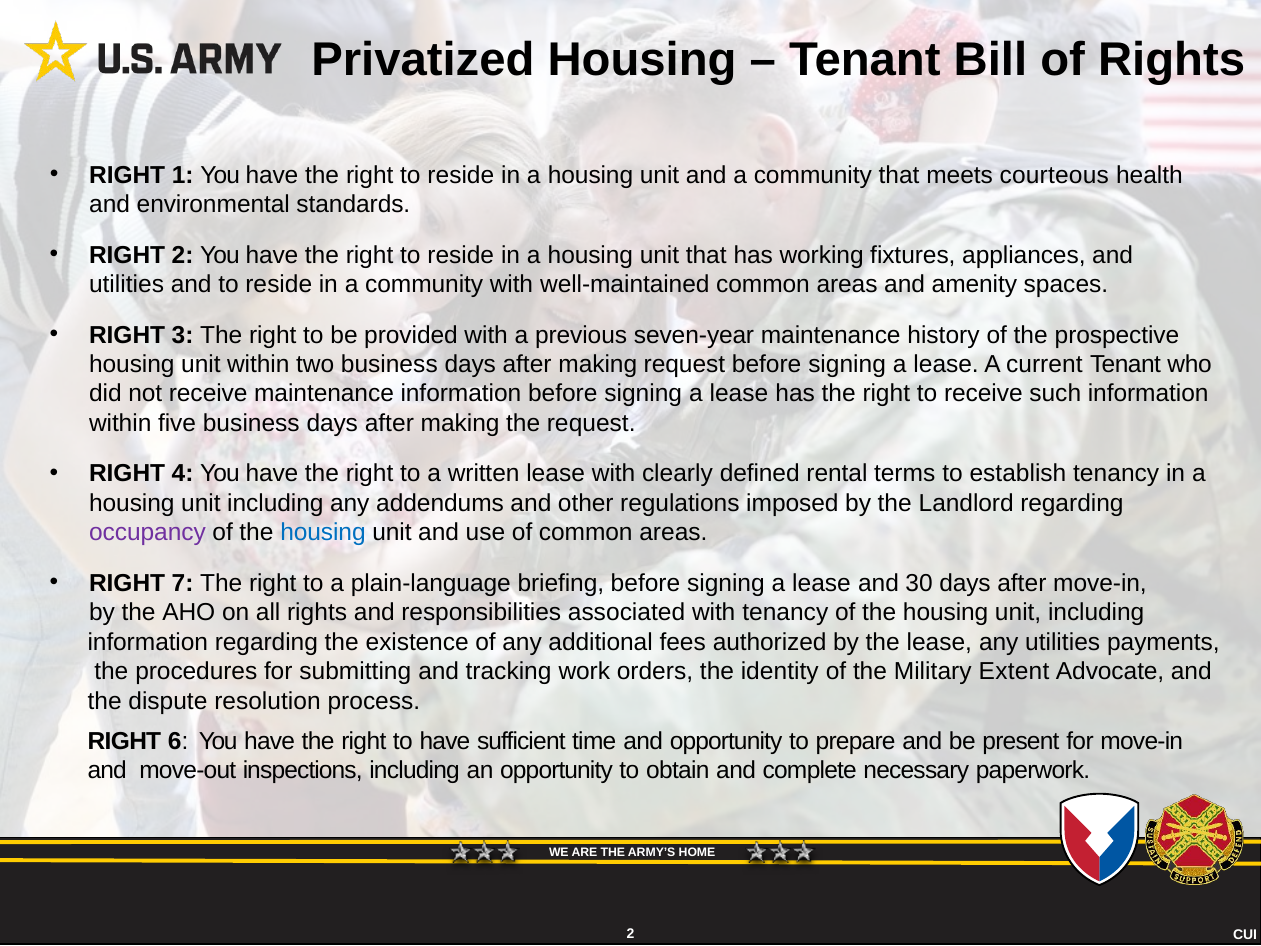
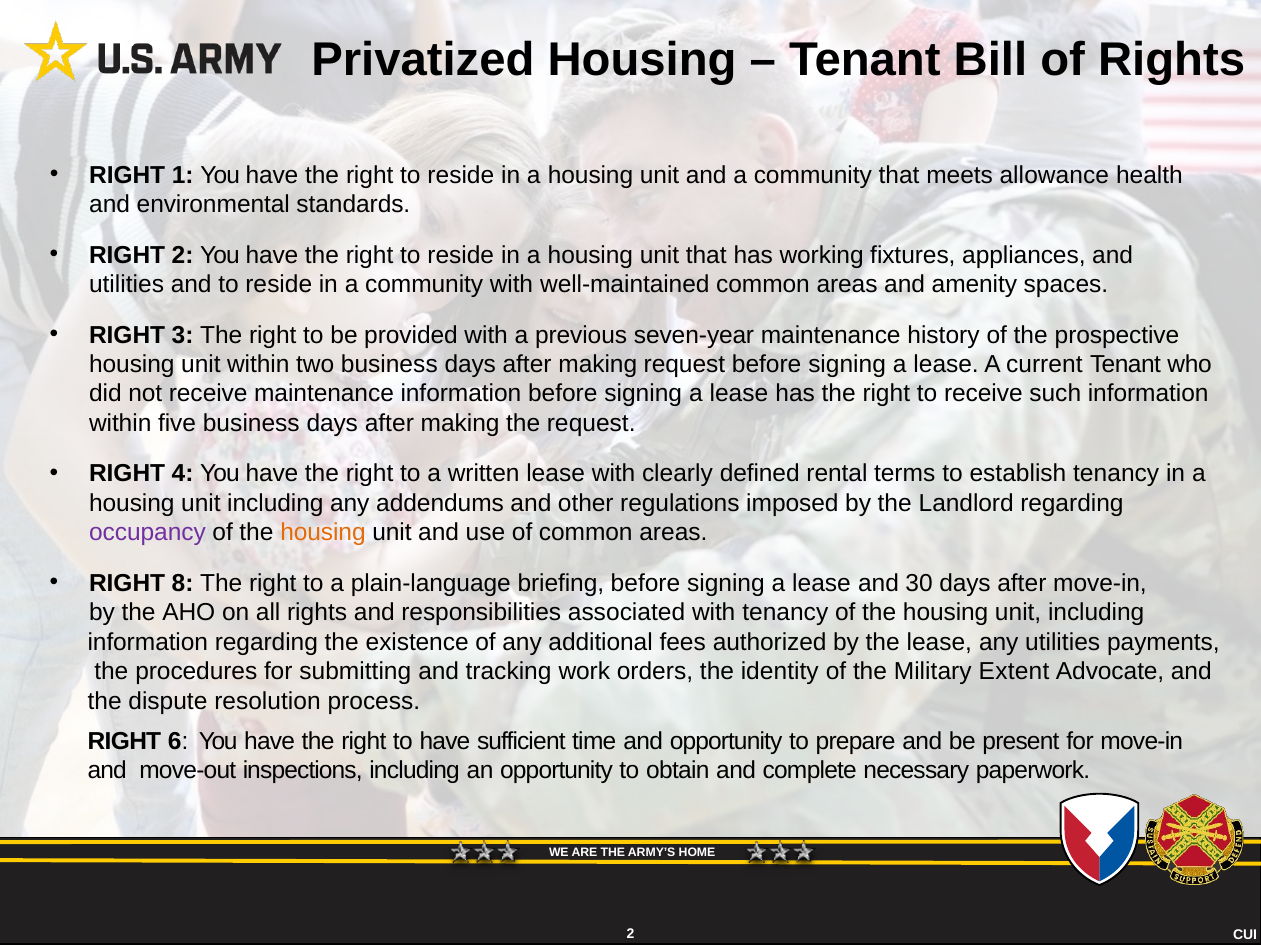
courteous: courteous -> allowance
housing at (323, 533) colour: blue -> orange
7: 7 -> 8
